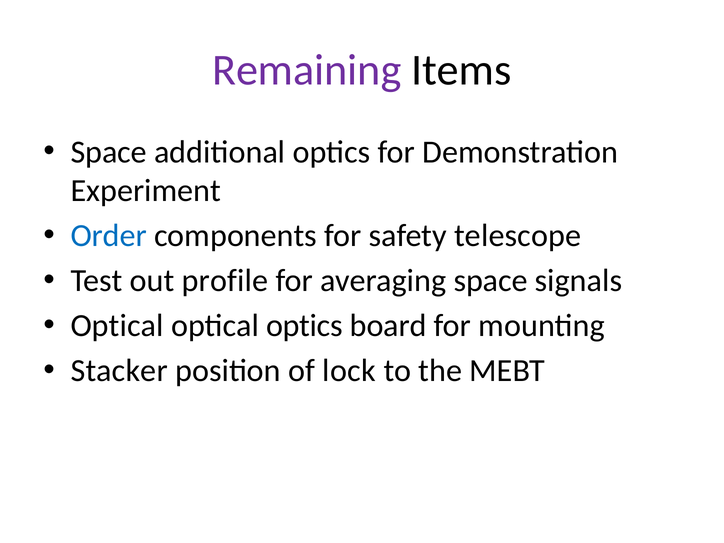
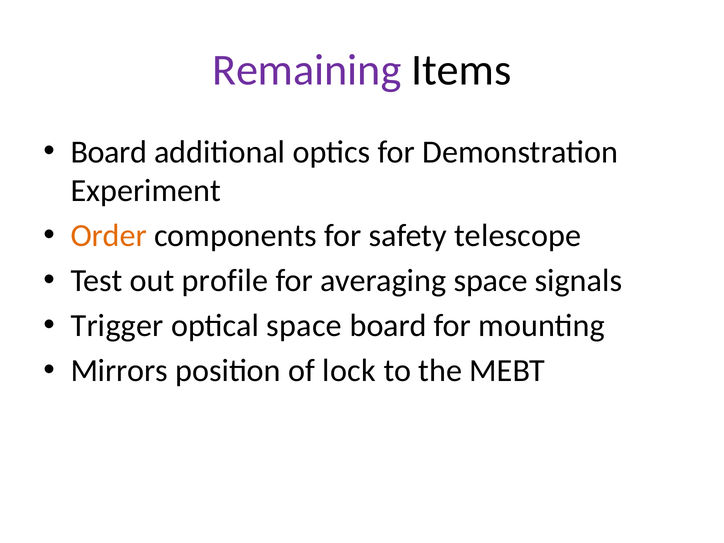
Space at (109, 152): Space -> Board
Order colour: blue -> orange
Optical at (117, 326): Optical -> Trigger
optical optics: optics -> space
Stacker: Stacker -> Mirrors
